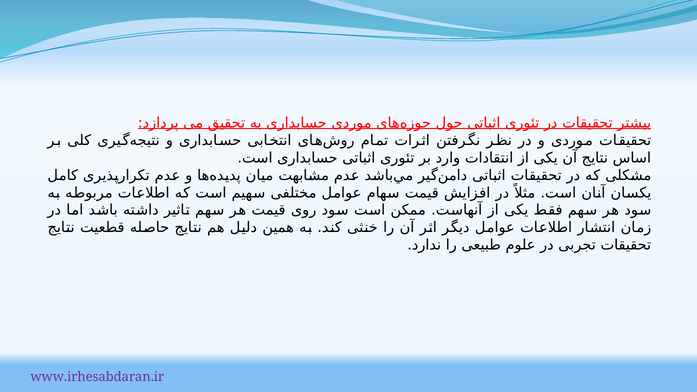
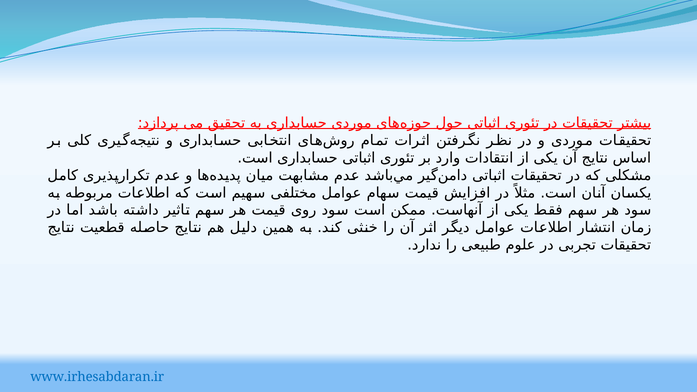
www.irhesabdaran.ir colour: purple -> blue
